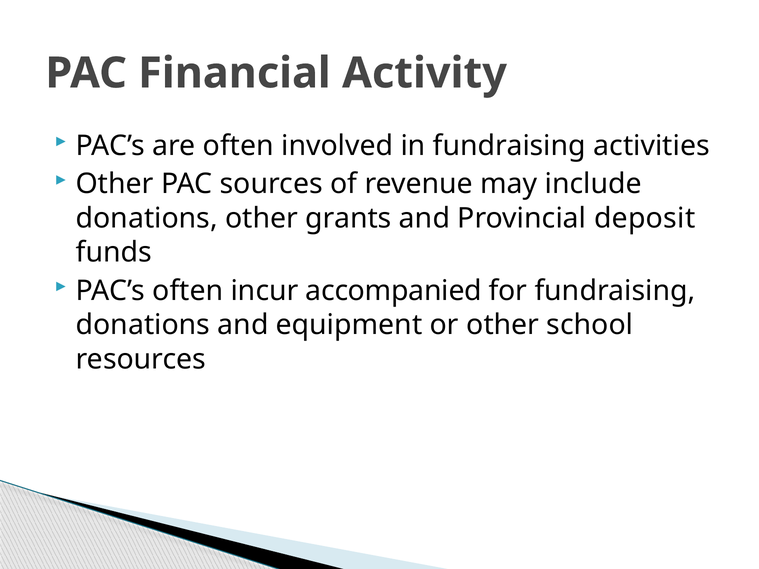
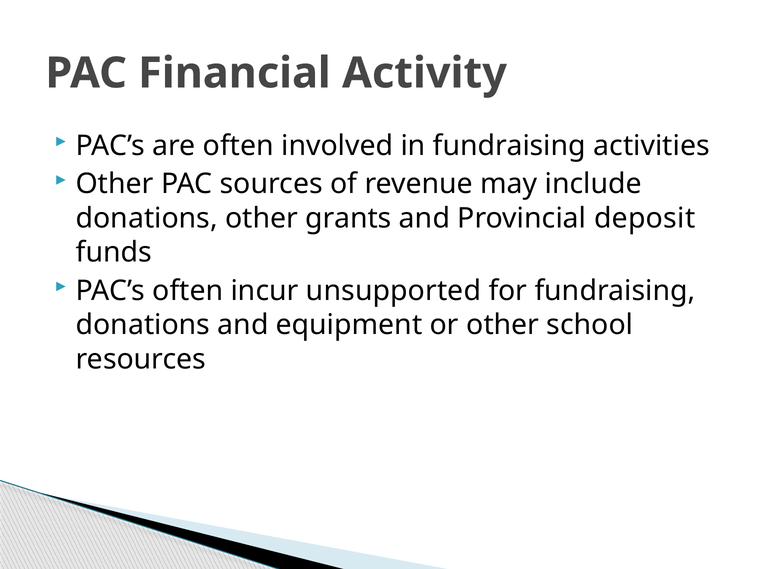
accompanied: accompanied -> unsupported
